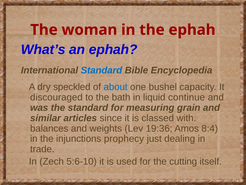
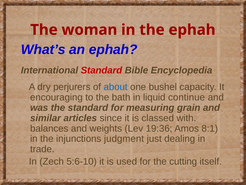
Standard at (101, 70) colour: blue -> red
speckled: speckled -> perjurers
discouraged: discouraged -> encouraging
8:4: 8:4 -> 8:1
prophecy: prophecy -> judgment
